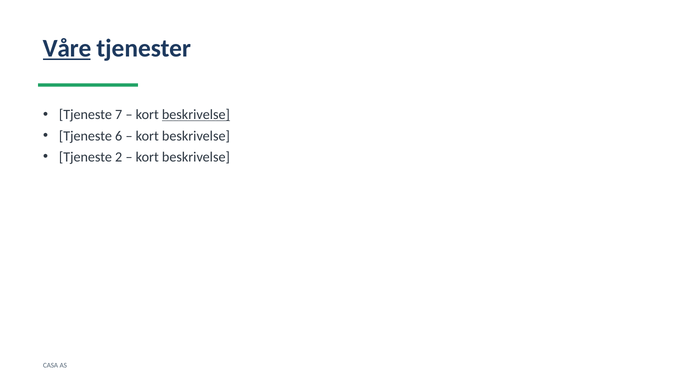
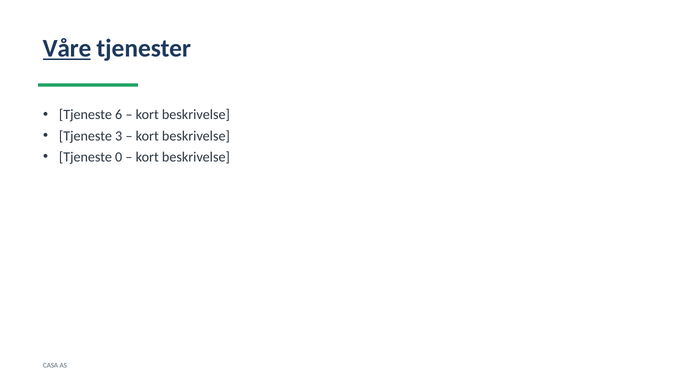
7: 7 -> 6
beskrivelse at (196, 115) underline: present -> none
6: 6 -> 3
2: 2 -> 0
